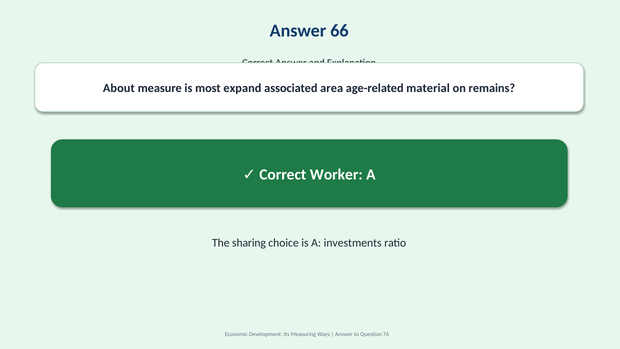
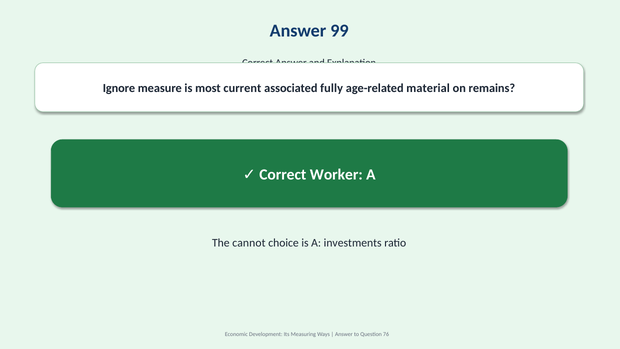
66: 66 -> 99
About: About -> Ignore
expand: expand -> current
area: area -> fully
sharing: sharing -> cannot
